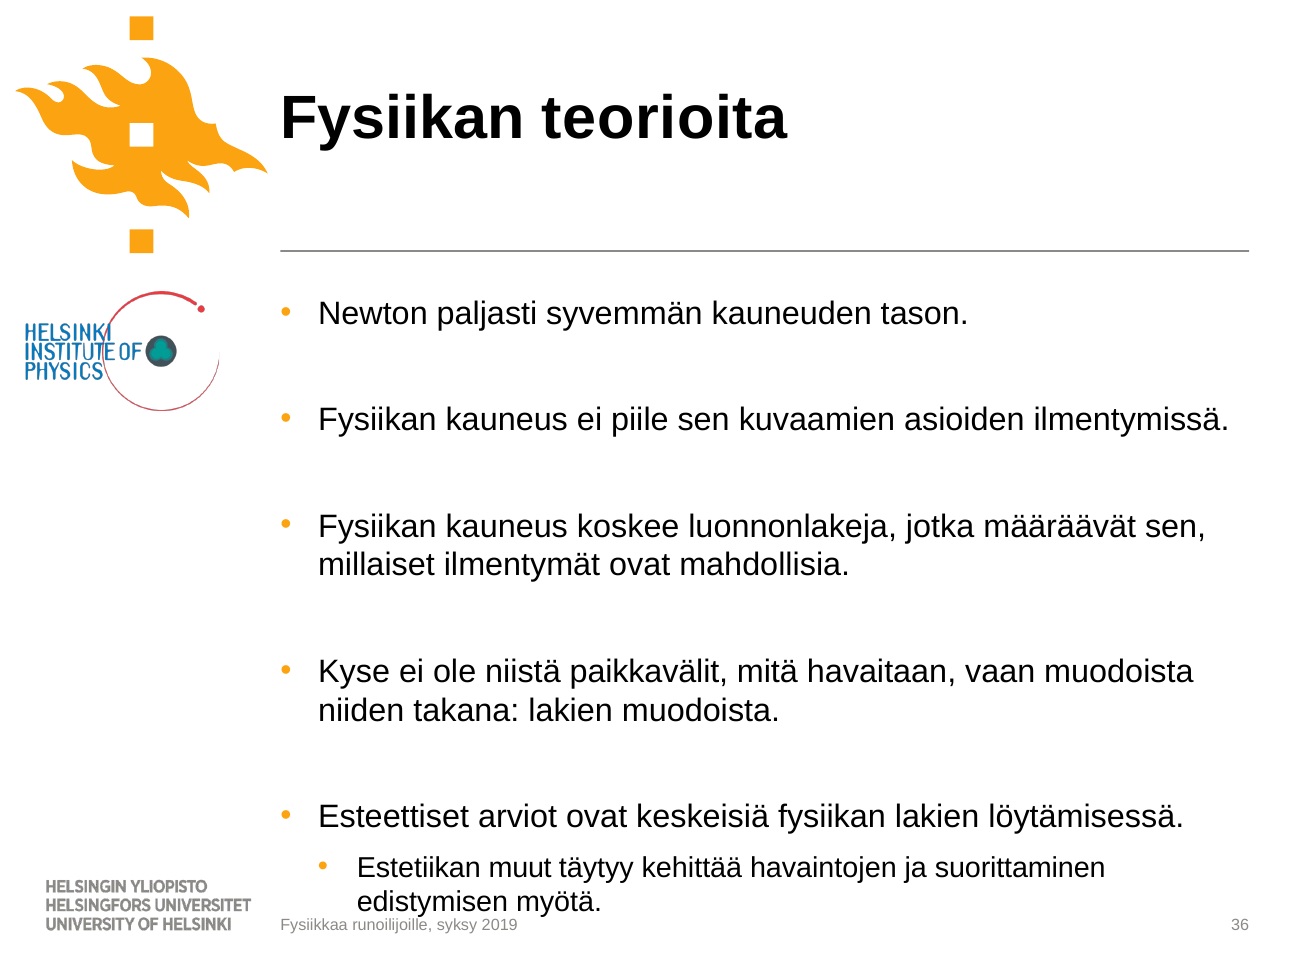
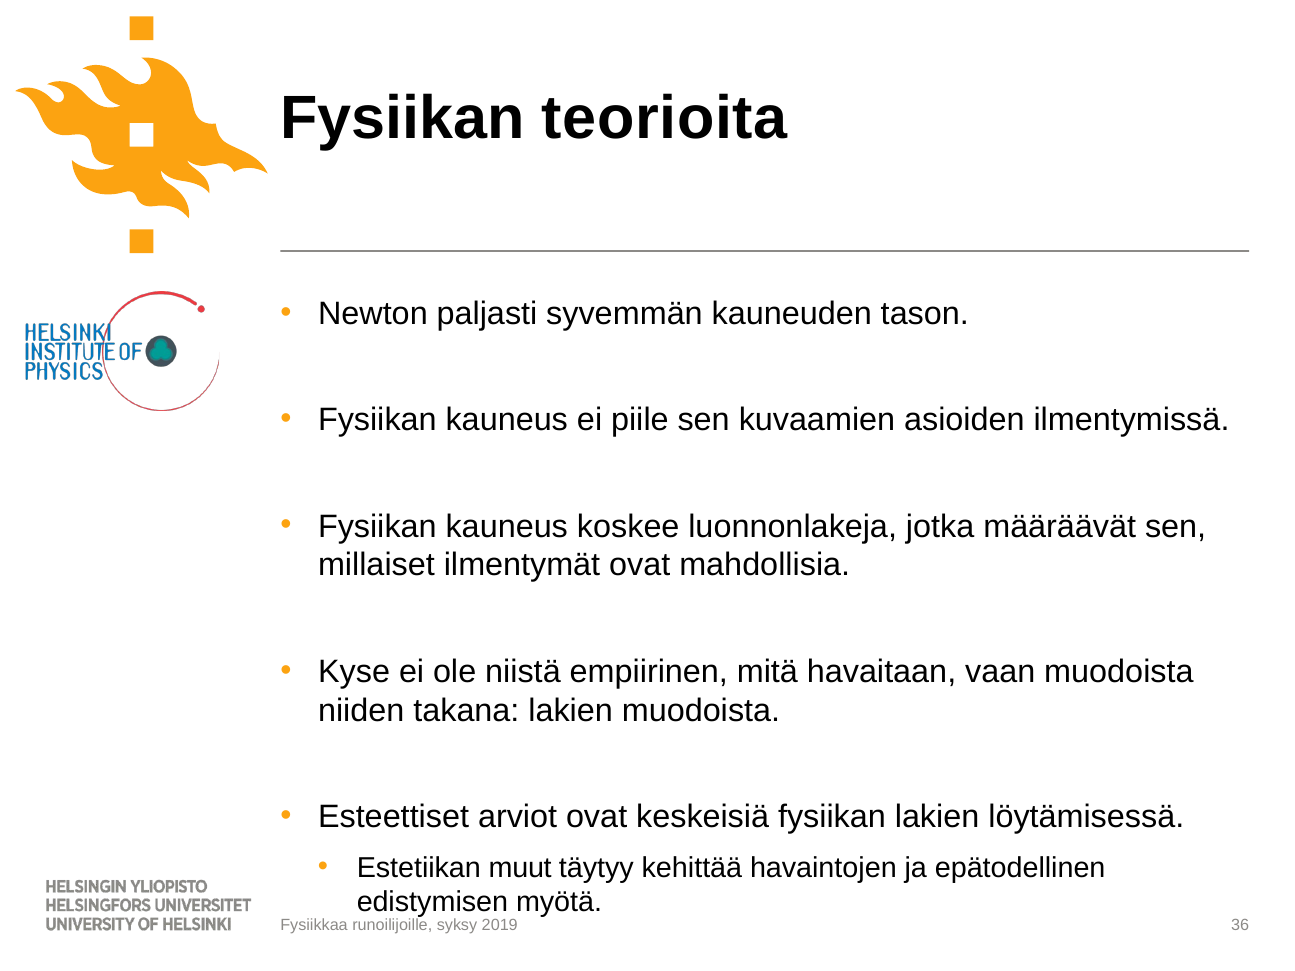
paikkavälit: paikkavälit -> empiirinen
suorittaminen: suorittaminen -> epätodellinen
